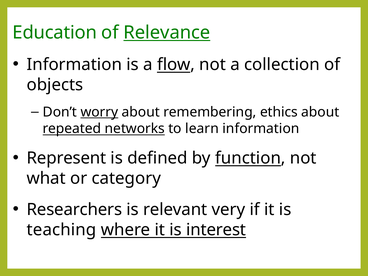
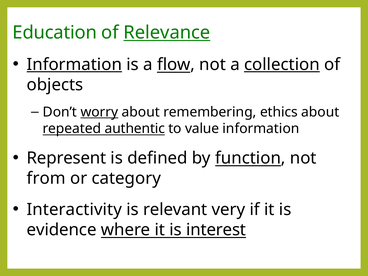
Information at (74, 65) underline: none -> present
collection underline: none -> present
networks: networks -> authentic
learn: learn -> value
what: what -> from
Researchers: Researchers -> Interactivity
teaching: teaching -> evidence
